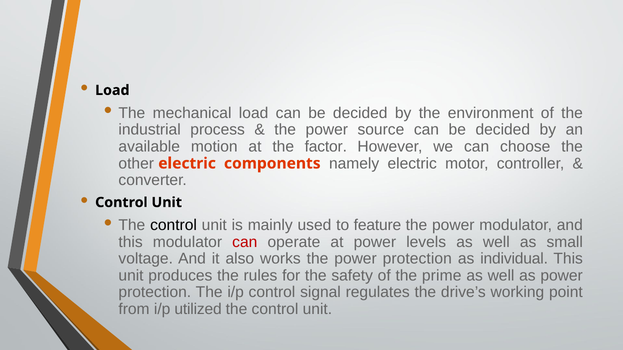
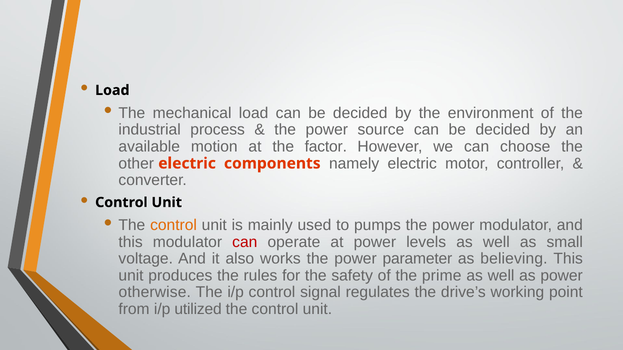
control at (174, 225) colour: black -> orange
feature: feature -> pumps
the power protection: protection -> parameter
individual: individual -> believing
protection at (155, 293): protection -> otherwise
